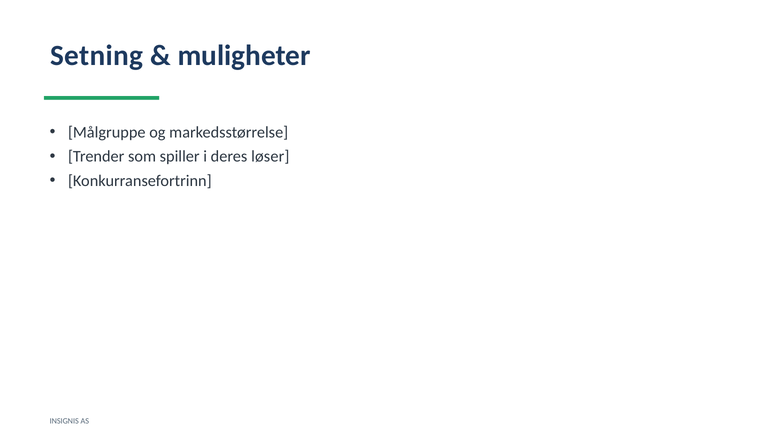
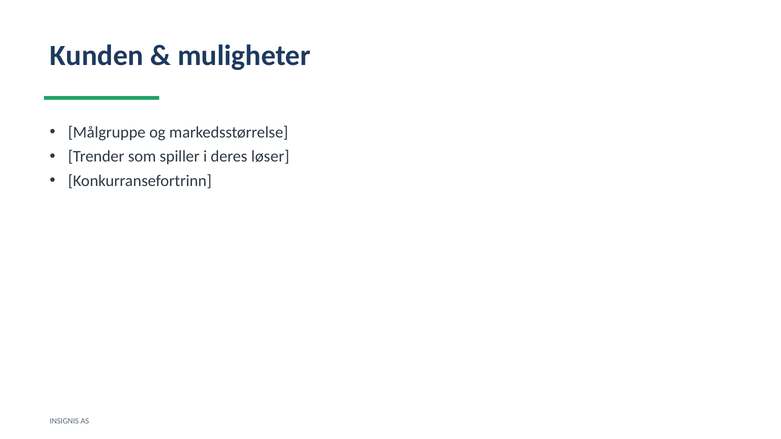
Setning: Setning -> Kunden
